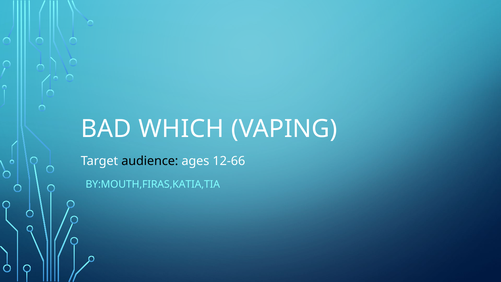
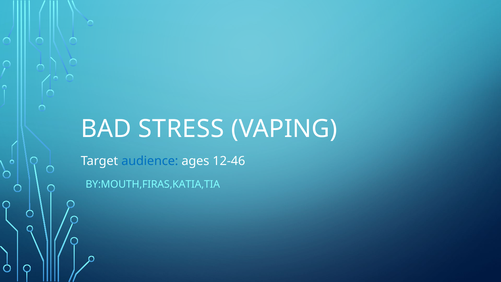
WHICH: WHICH -> STRESS
audience colour: black -> blue
12-66: 12-66 -> 12-46
